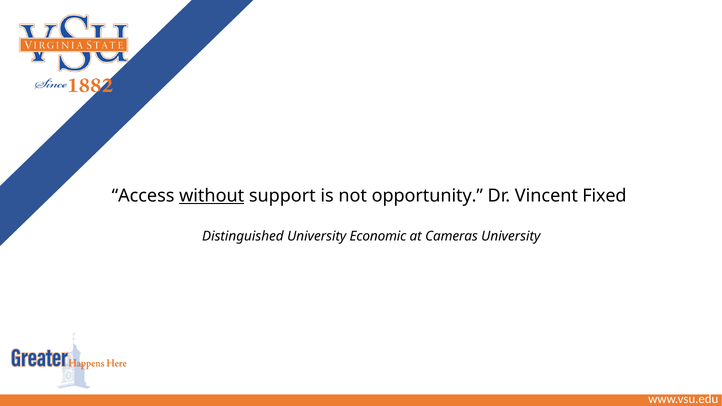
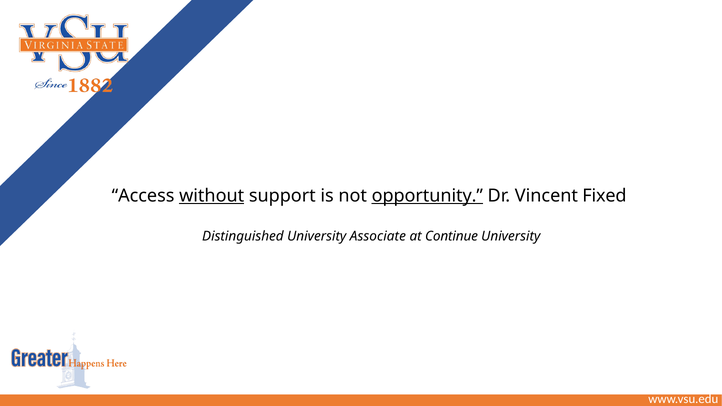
opportunity underline: none -> present
Economic: Economic -> Associate
Cameras: Cameras -> Continue
